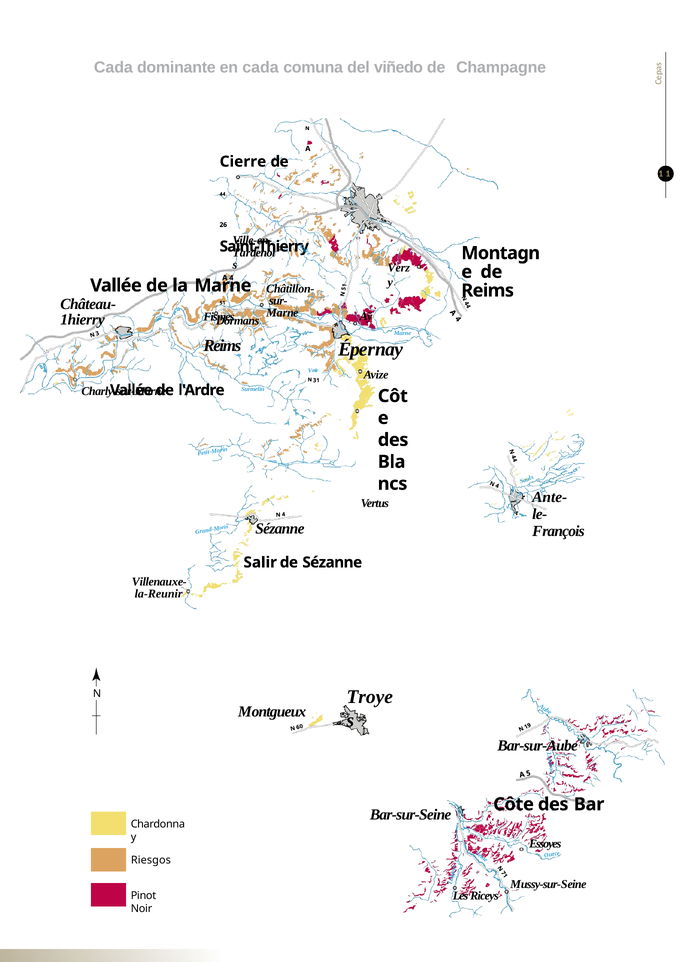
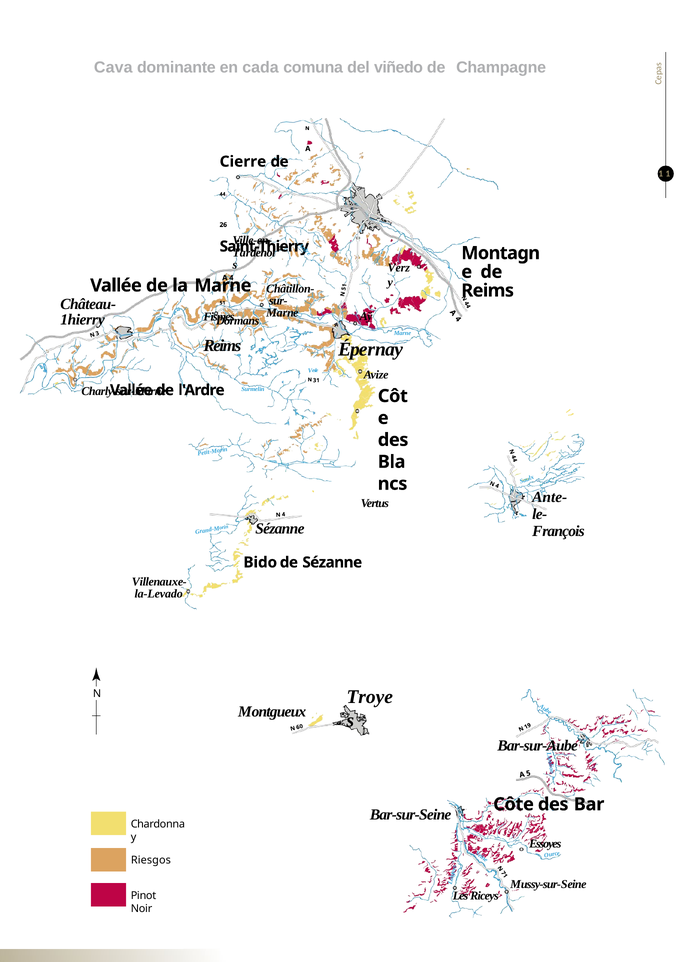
Cada at (113, 68): Cada -> Cava
Salir: Salir -> Bido
la-Reunir: la-Reunir -> la-Levado
